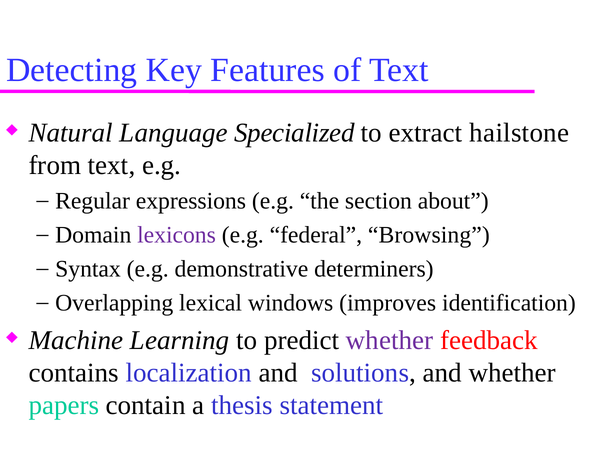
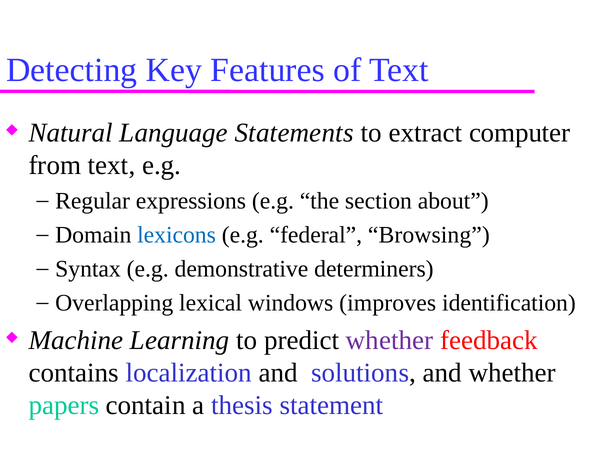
Specialized: Specialized -> Statements
hailstone: hailstone -> computer
lexicons colour: purple -> blue
